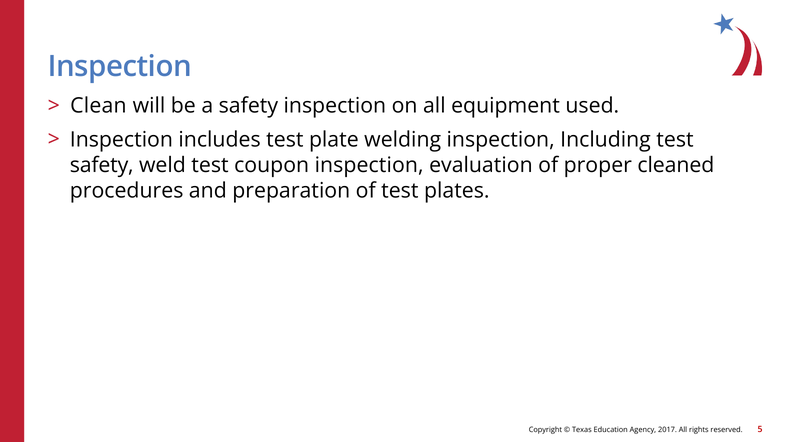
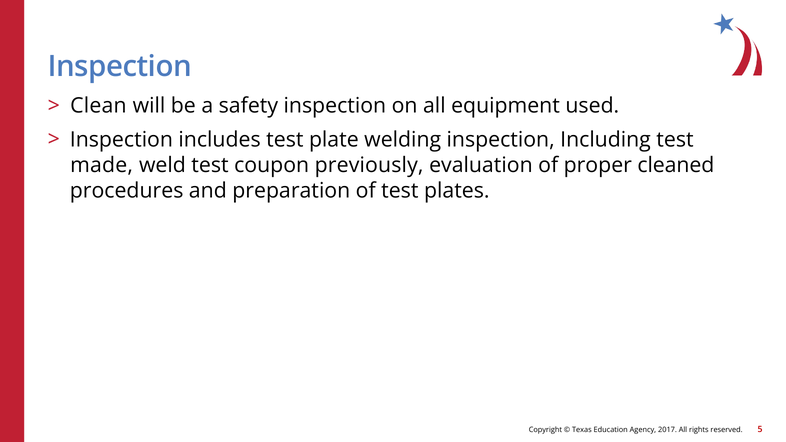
safety at (102, 165): safety -> made
coupon inspection: inspection -> previously
